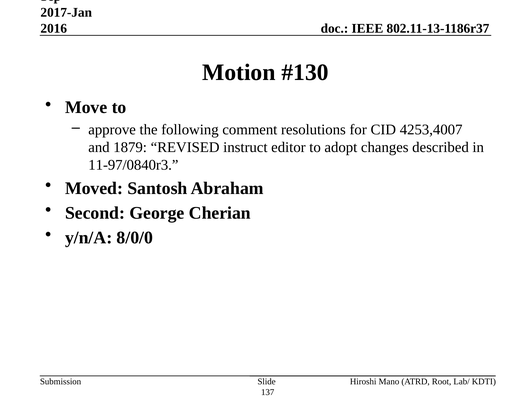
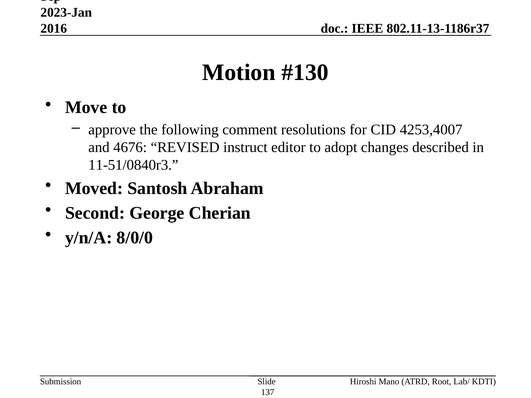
2017-Jan: 2017-Jan -> 2023-Jan
1879: 1879 -> 4676
11-97/0840r3: 11-97/0840r3 -> 11-51/0840r3
